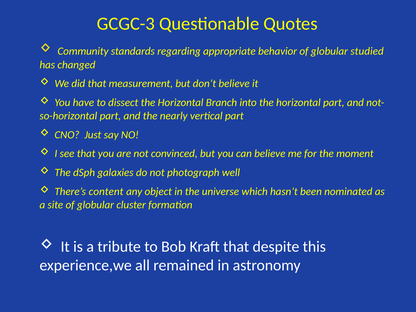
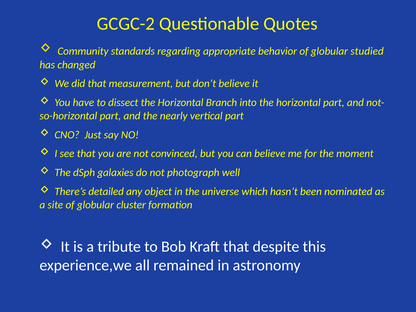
GCGC-3: GCGC-3 -> GCGC-2
content: content -> detailed
